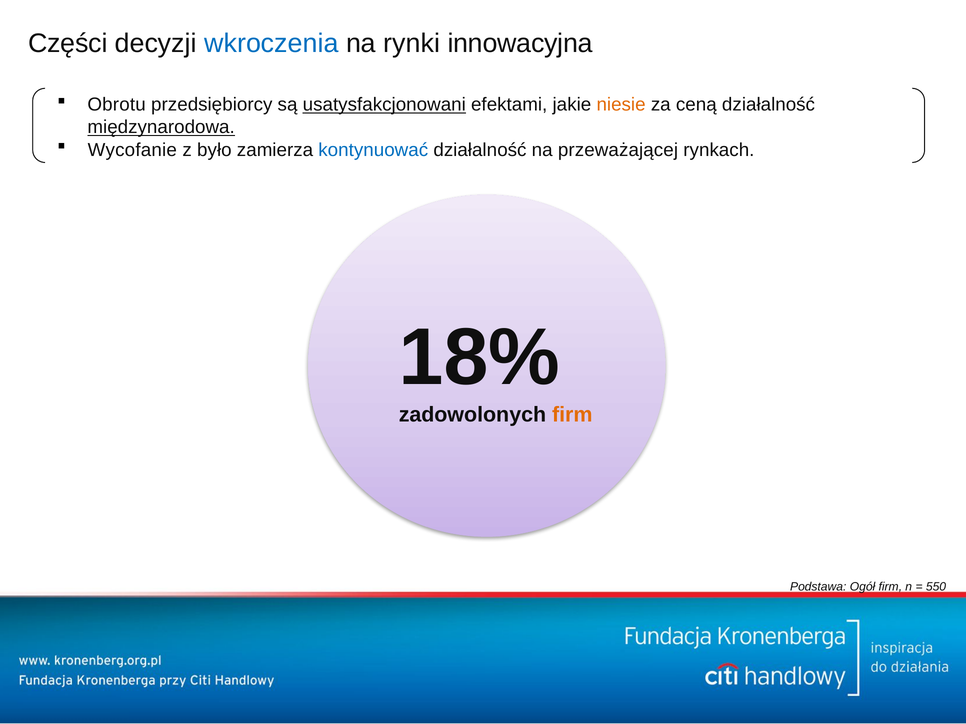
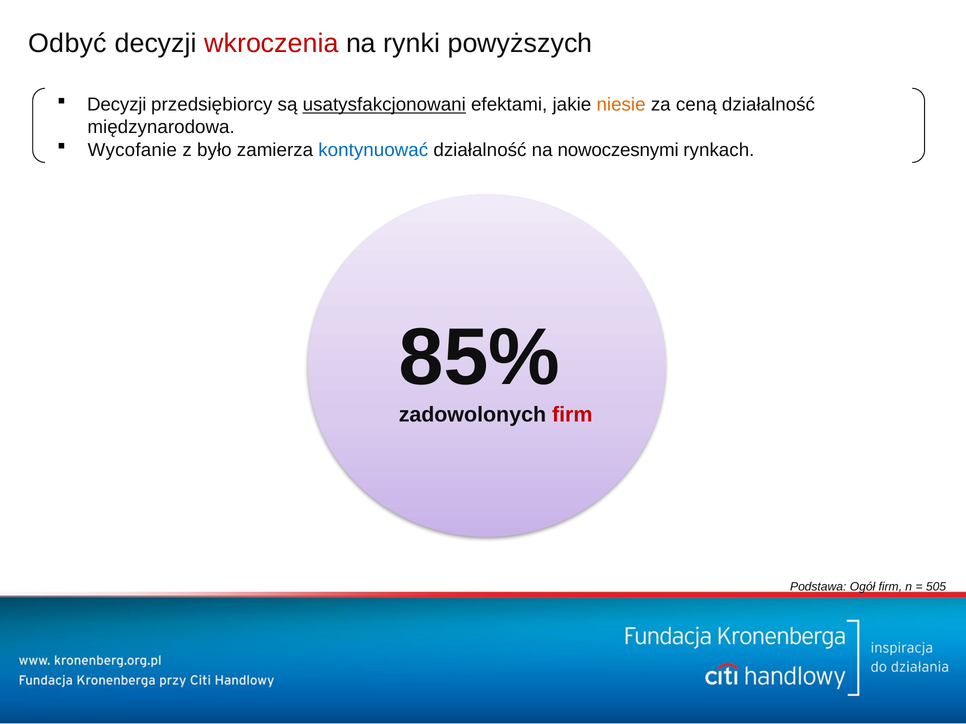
Części: Części -> Odbyć
wkroczenia colour: blue -> red
innowacyjna: innowacyjna -> powyższych
Obrotu at (117, 105): Obrotu -> Decyzji
międzynarodowa underline: present -> none
przeważającej: przeważającej -> nowoczesnymi
18%: 18% -> 85%
firm at (572, 415) colour: orange -> red
550: 550 -> 505
